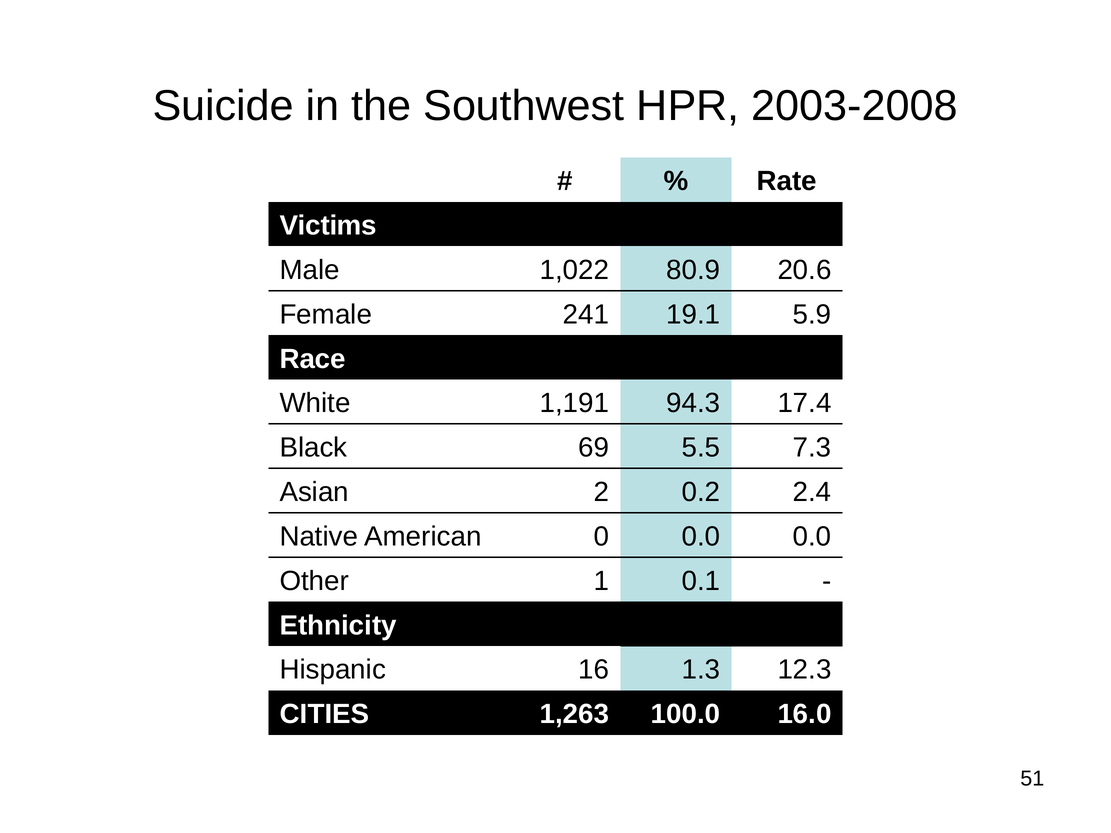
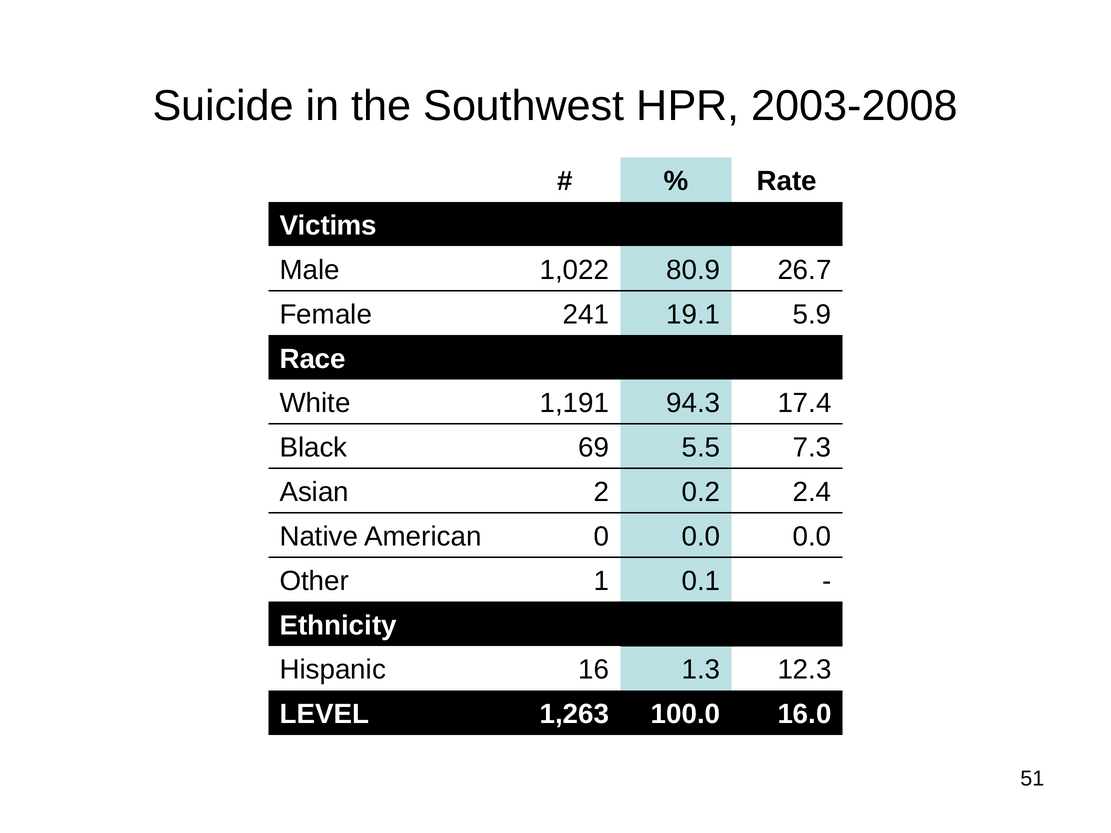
20.6: 20.6 -> 26.7
CITIES: CITIES -> LEVEL
